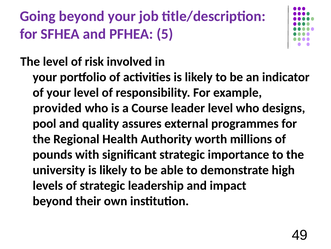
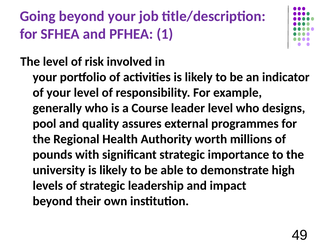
5: 5 -> 1
provided: provided -> generally
